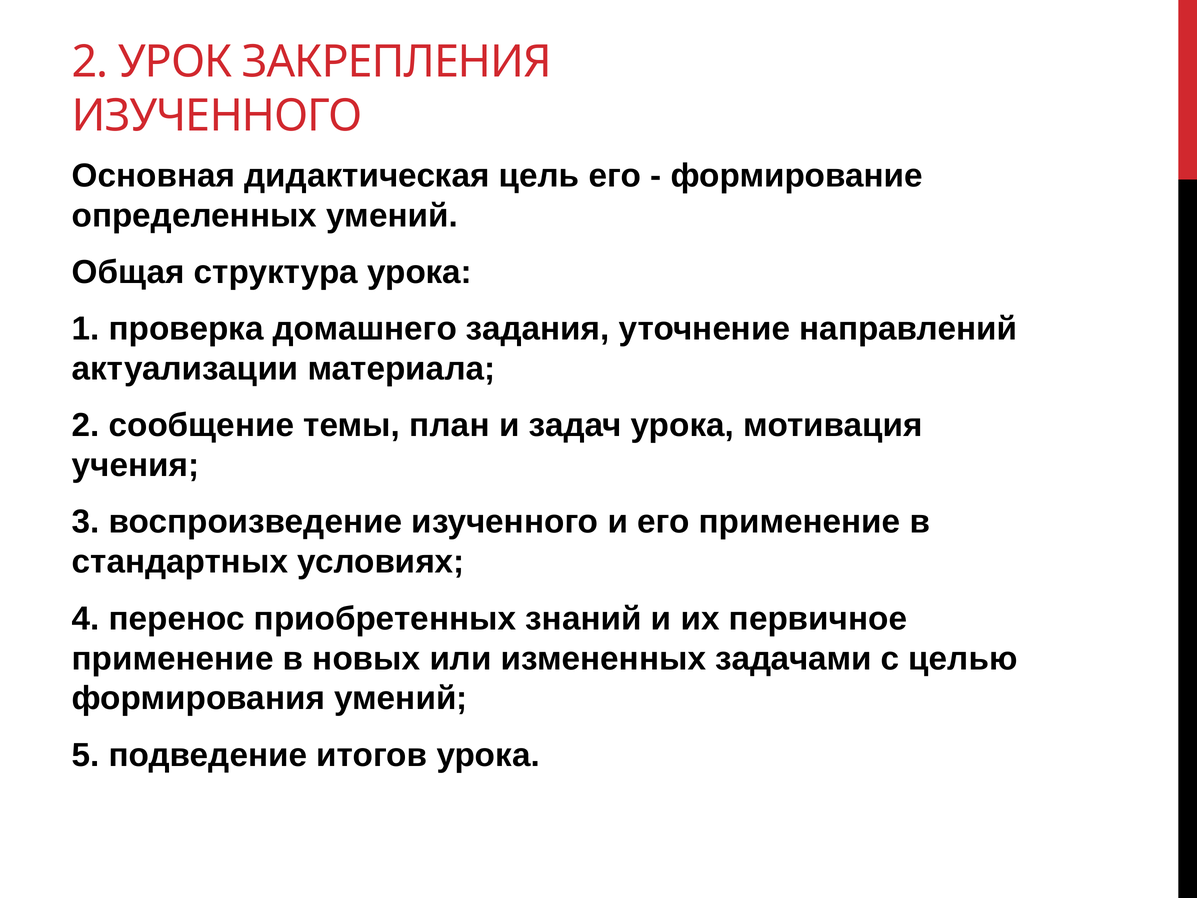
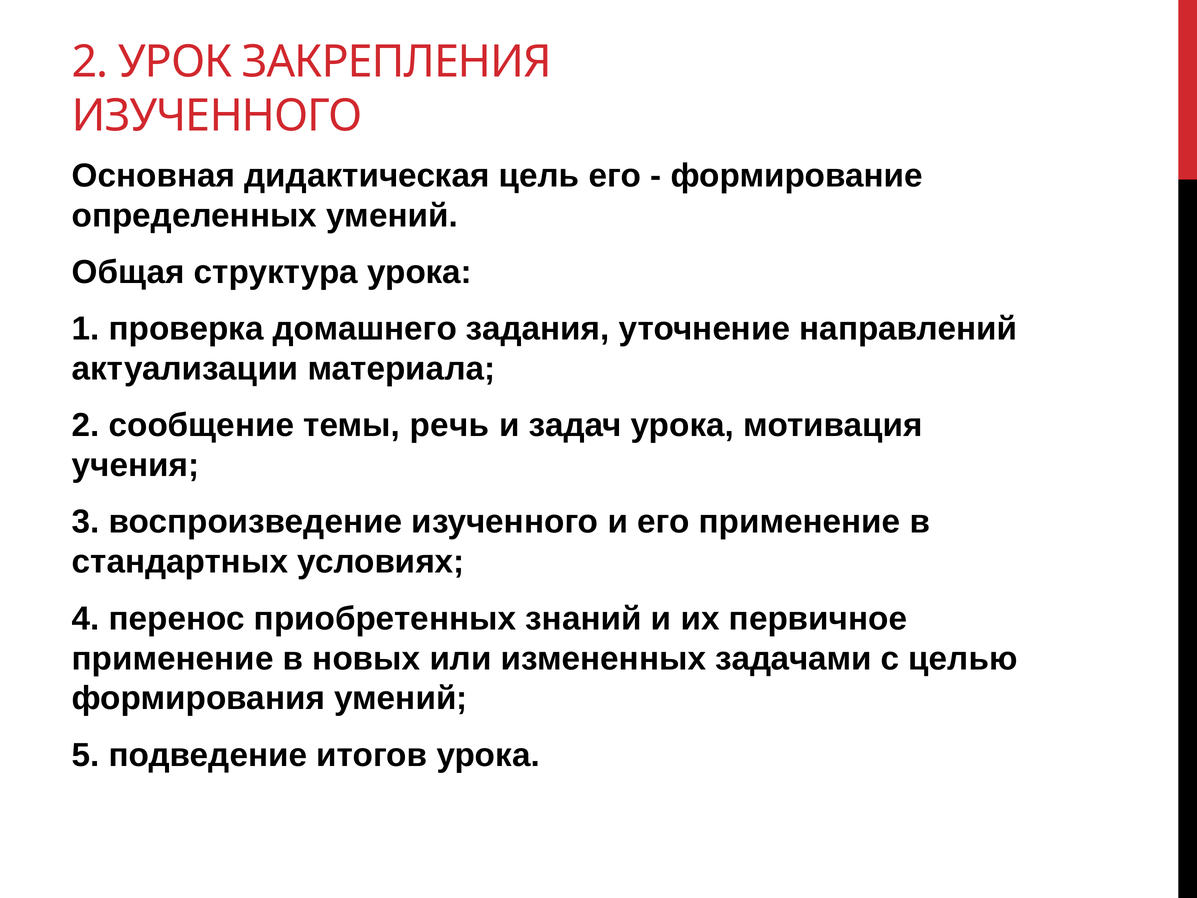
план: план -> речь
